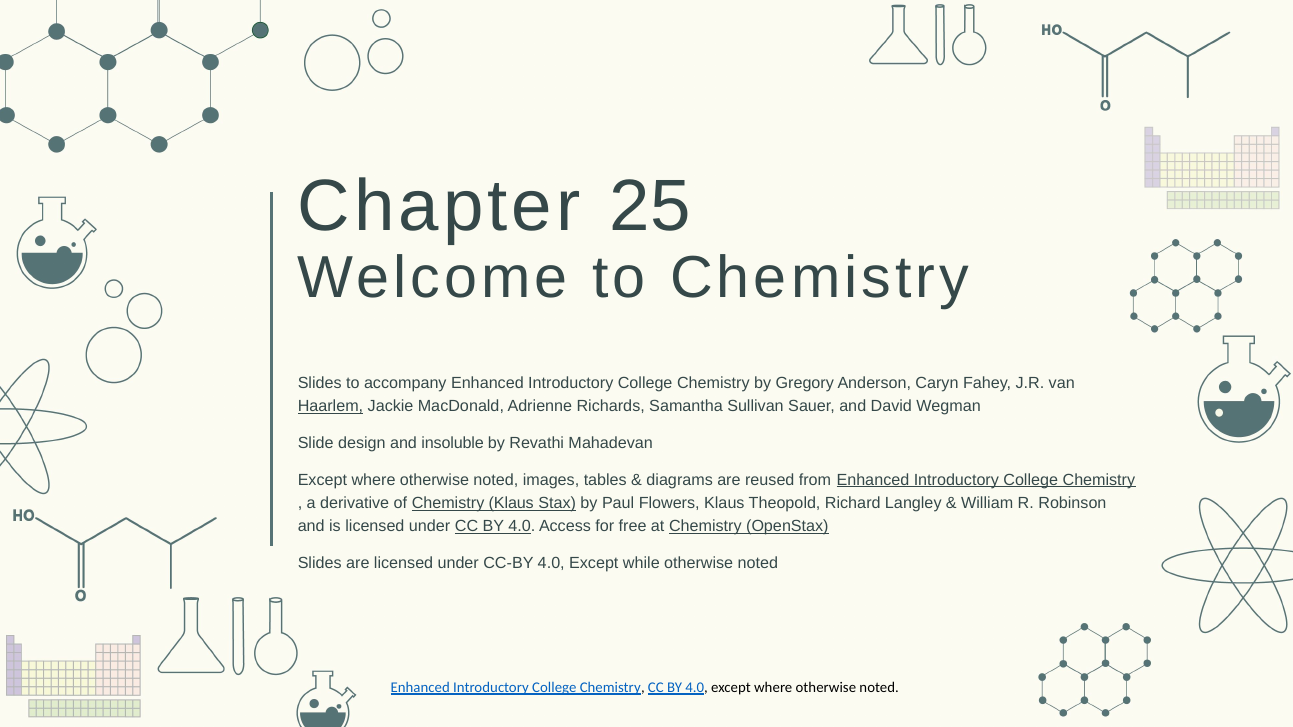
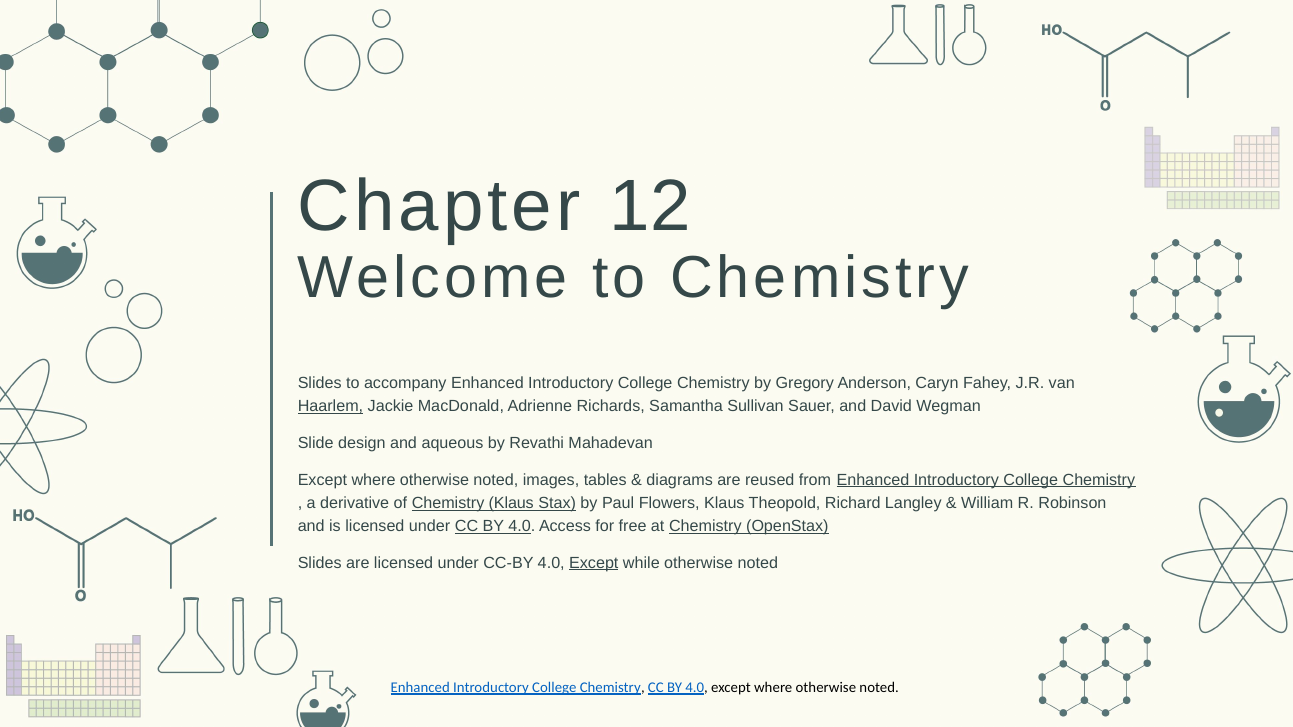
25: 25 -> 12
insoluble: insoluble -> aqueous
Except at (594, 563) underline: none -> present
